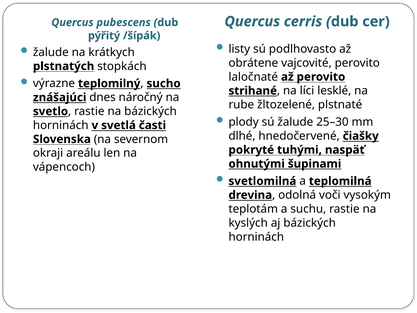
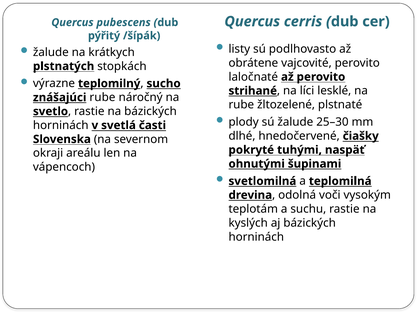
znášajúci dnes: dnes -> rube
